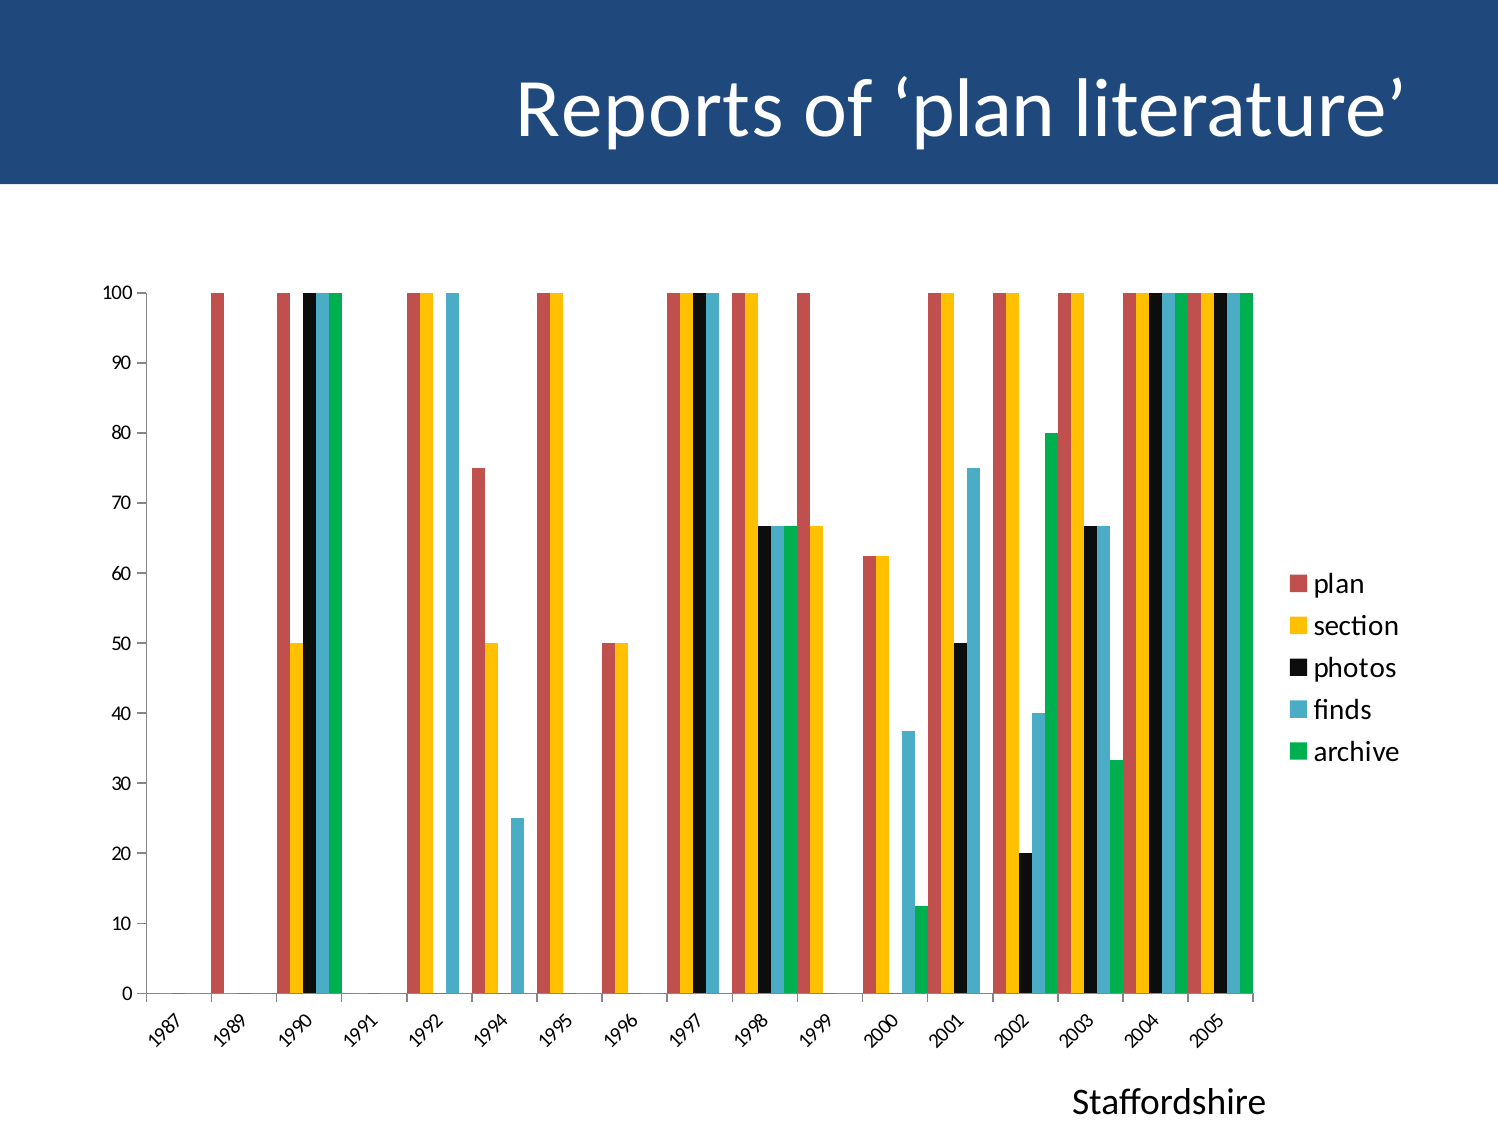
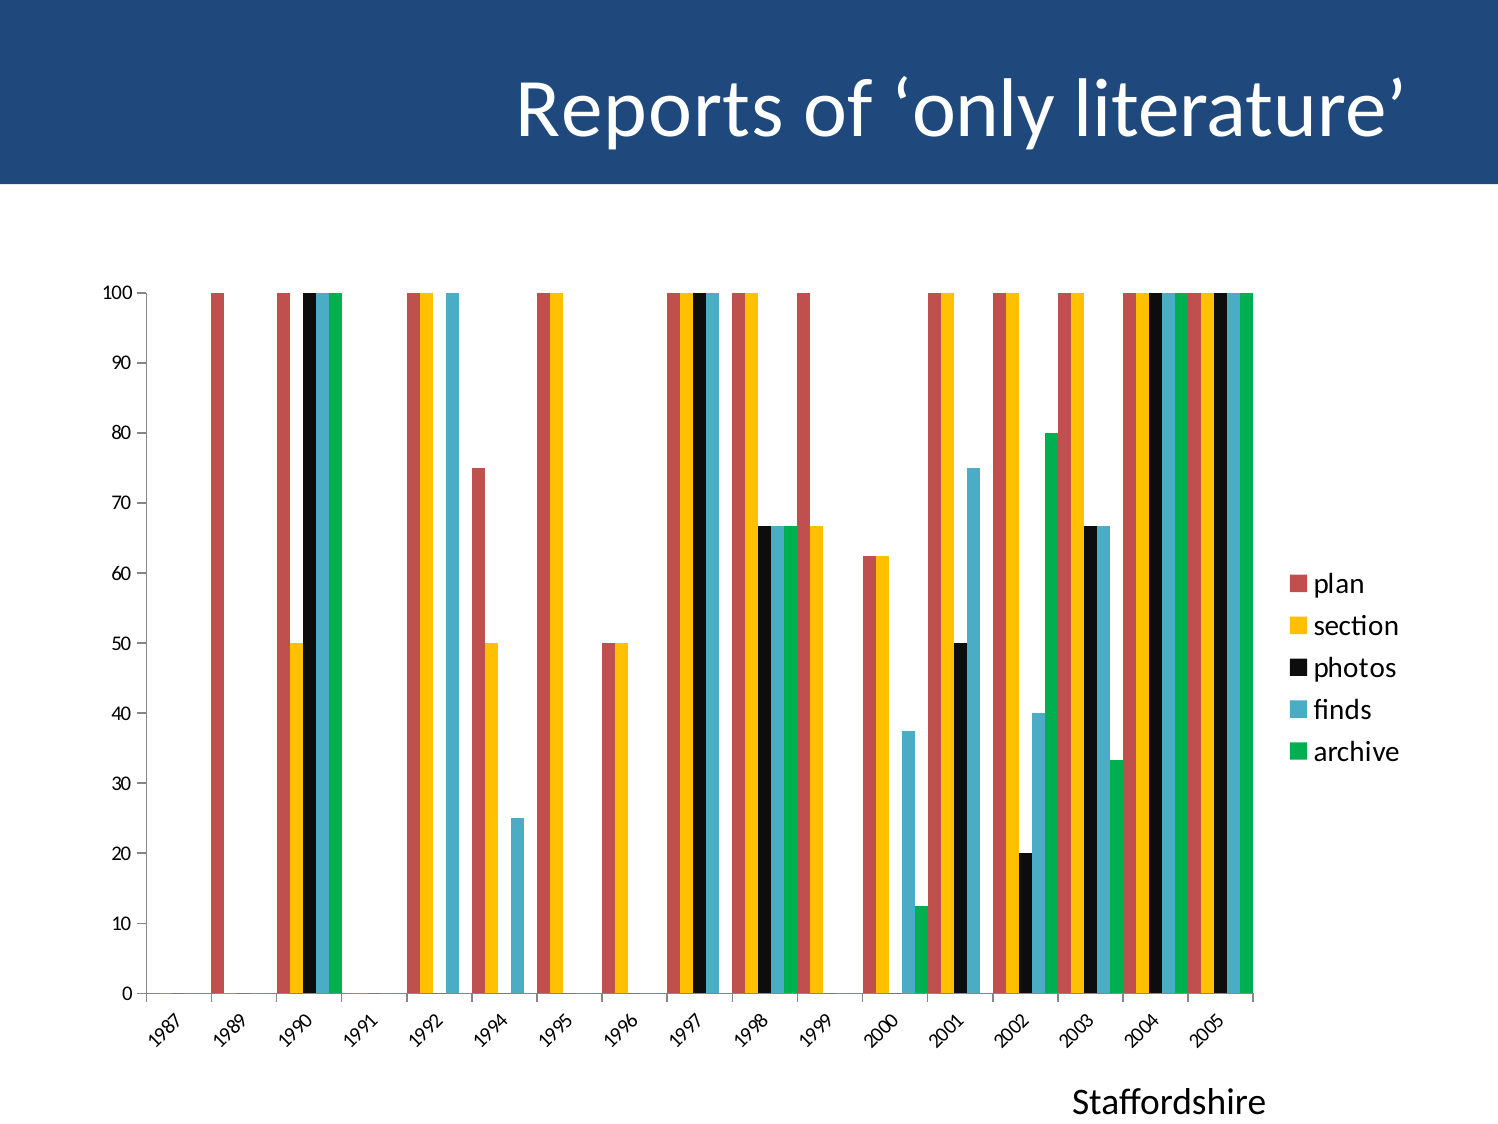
of plan: plan -> only
